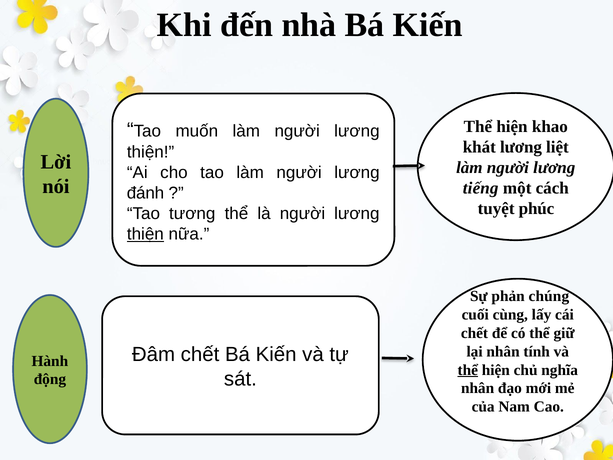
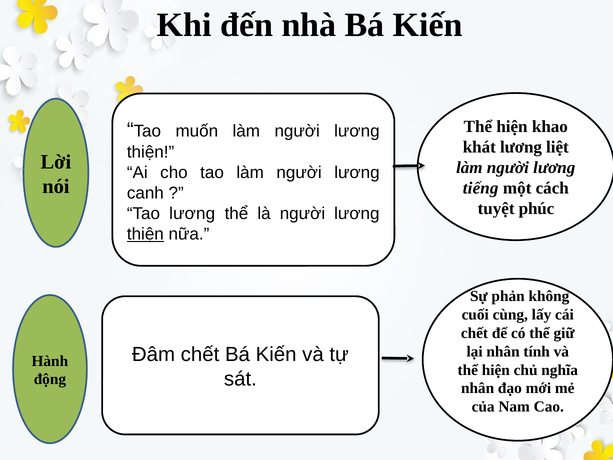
đánh: đánh -> canh
Tao tương: tương -> lương
chúng: chúng -> không
thể at (468, 370) underline: present -> none
